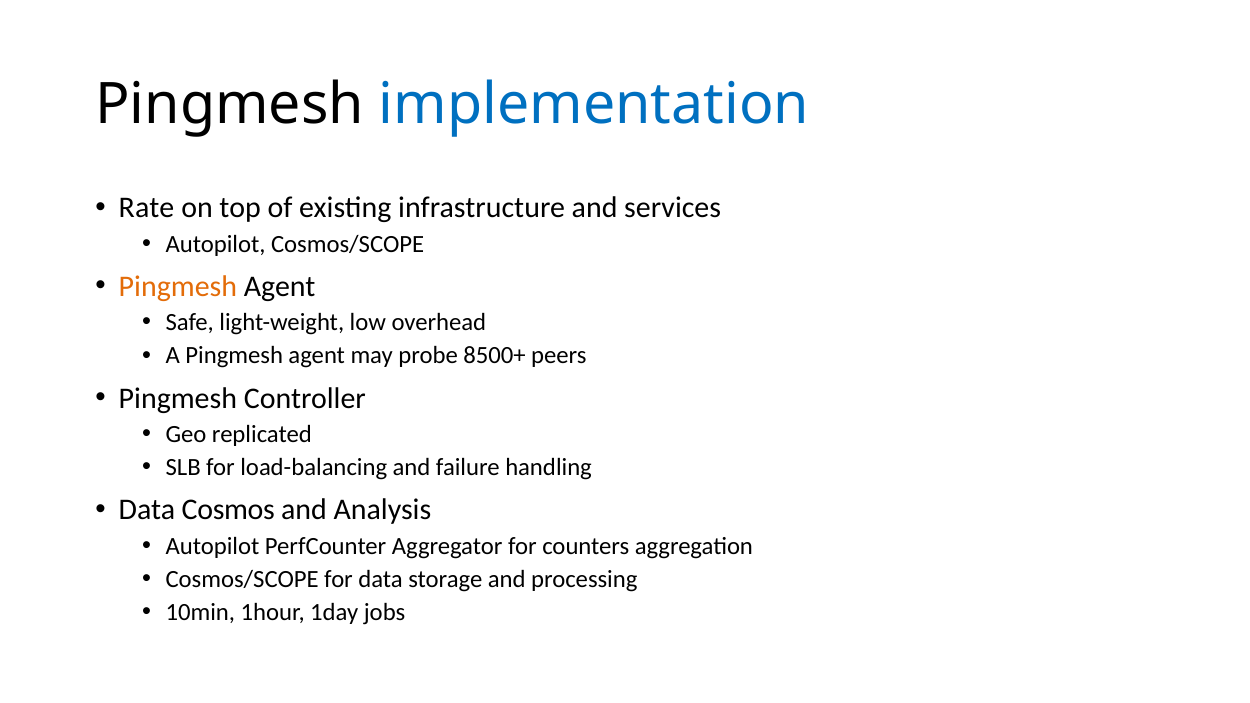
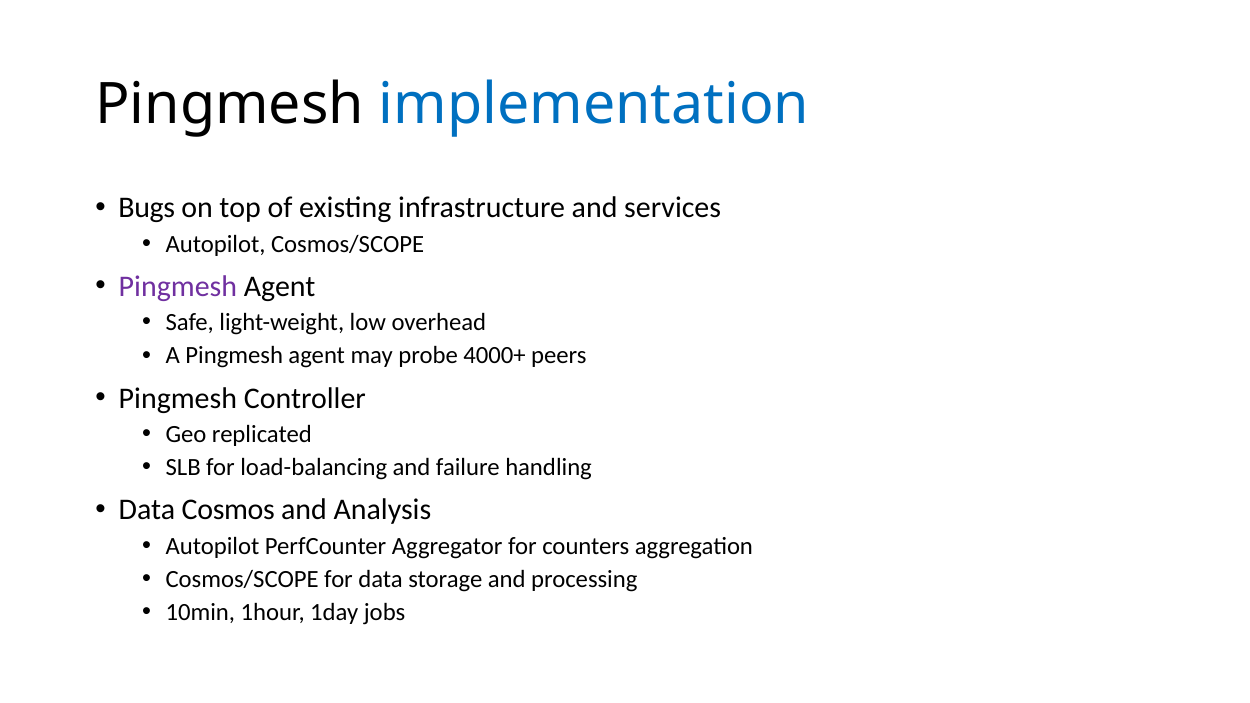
Rate: Rate -> Bugs
Pingmesh at (178, 286) colour: orange -> purple
8500+: 8500+ -> 4000+
